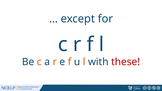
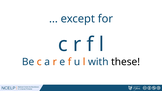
these colour: red -> black
